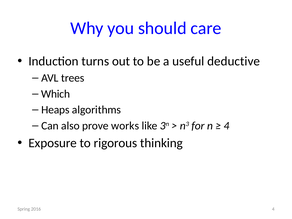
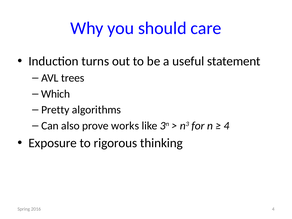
deductive: deductive -> statement
Heaps: Heaps -> Pretty
